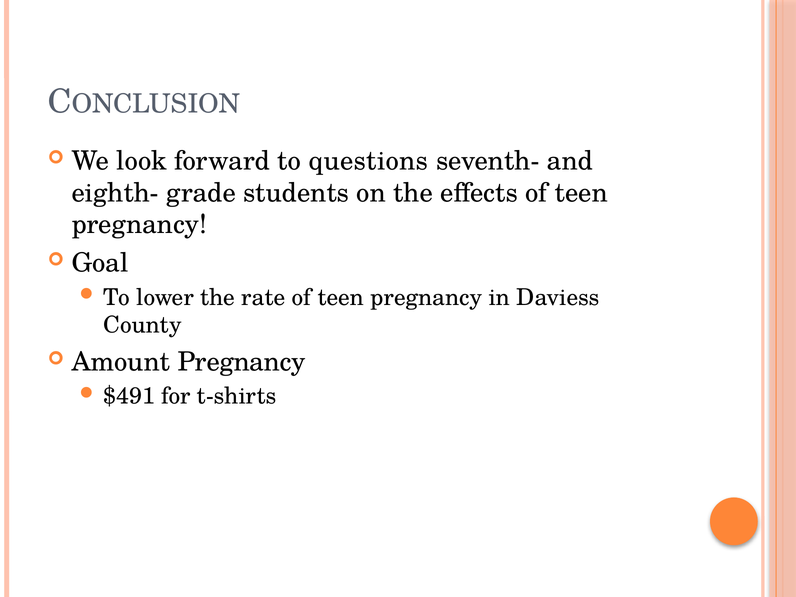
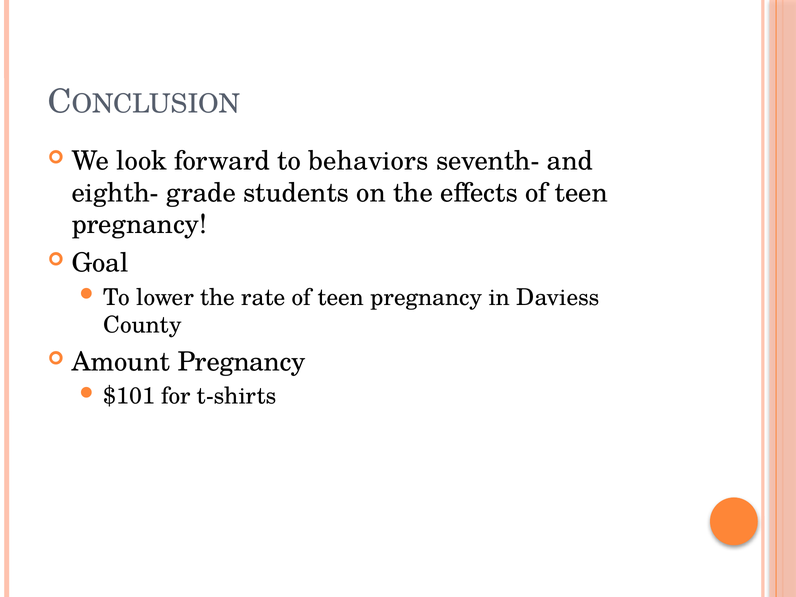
questions: questions -> behaviors
$491: $491 -> $101
